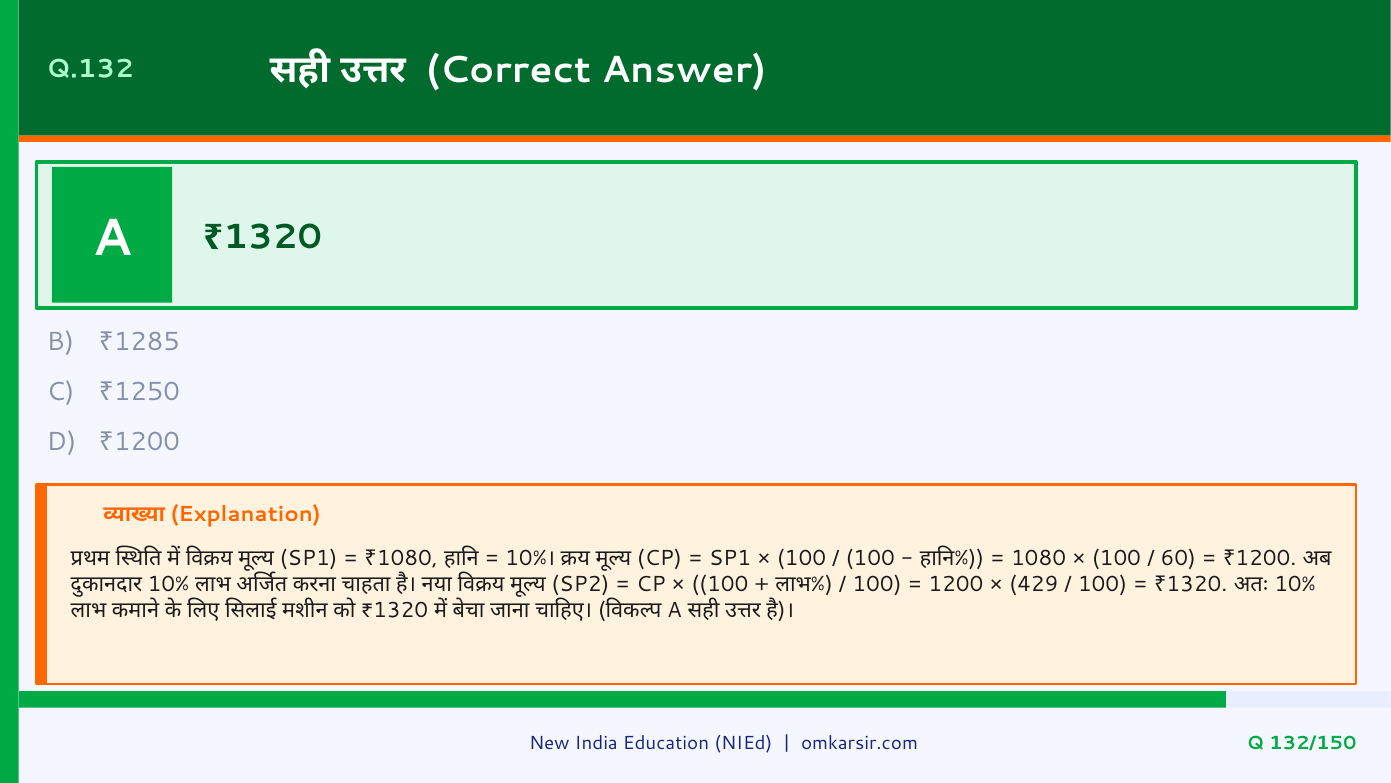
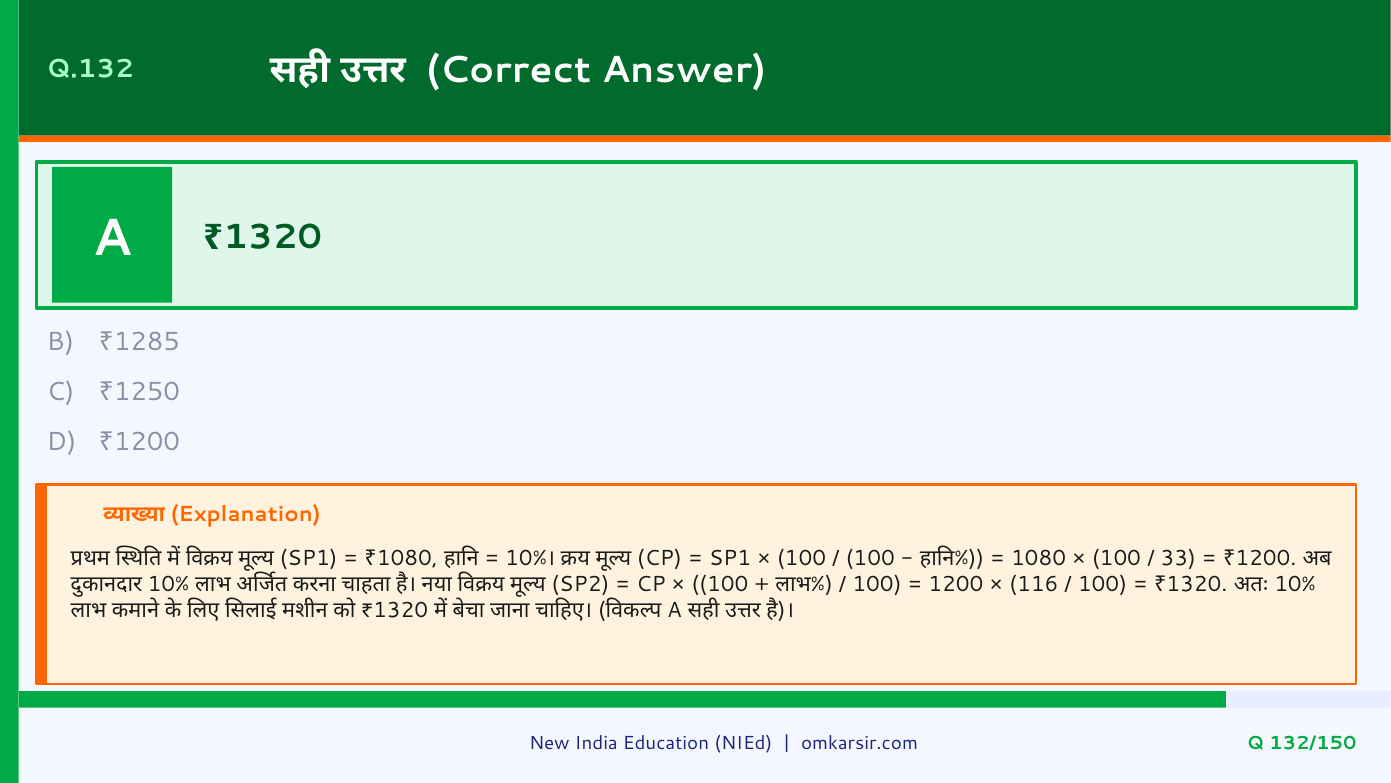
60: 60 -> 33
429: 429 -> 116
